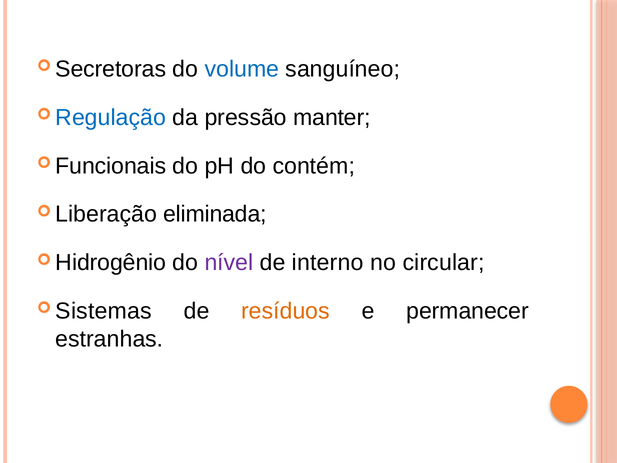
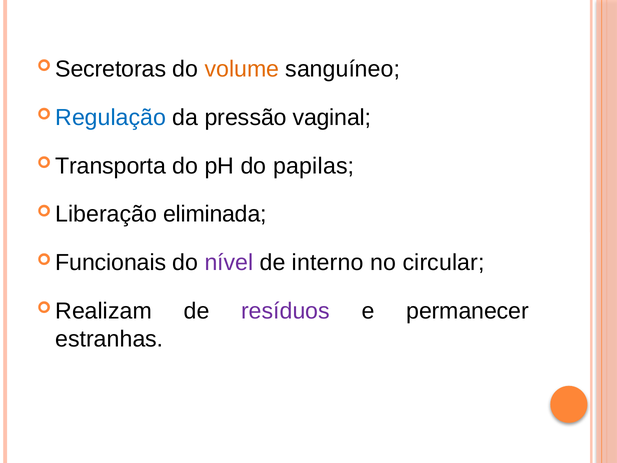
volume colour: blue -> orange
manter: manter -> vaginal
Funcionais: Funcionais -> Transporta
contém: contém -> papilas
Hidrogênio: Hidrogênio -> Funcionais
Sistemas: Sistemas -> Realizam
resíduos colour: orange -> purple
